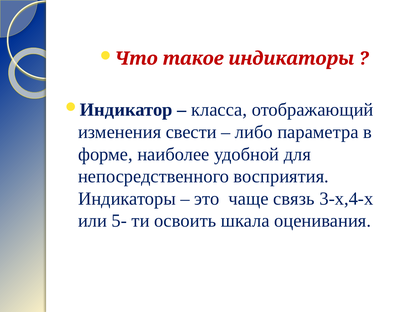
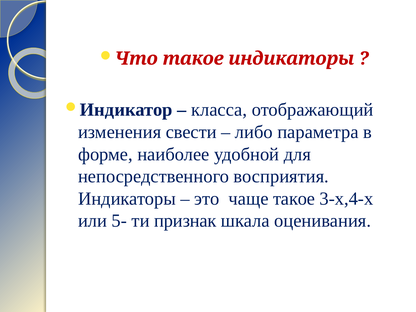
чаще связь: связь -> такое
освоить: освоить -> признак
